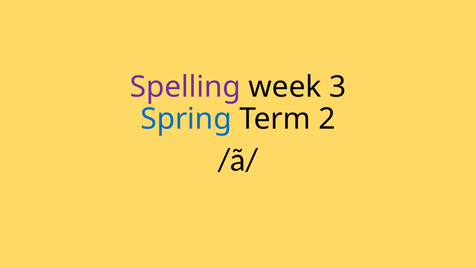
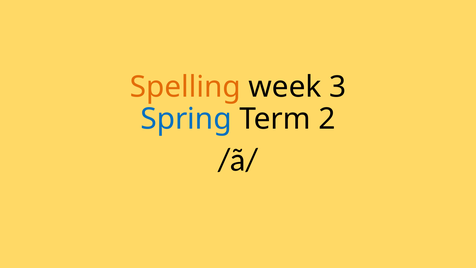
Spelling colour: purple -> orange
